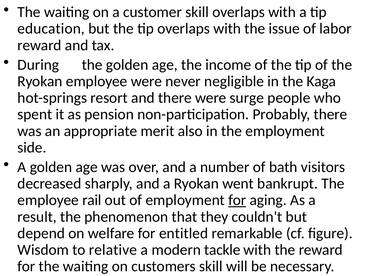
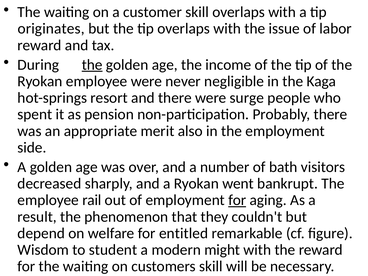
education: education -> originates
the at (92, 65) underline: none -> present
relative: relative -> student
tackle: tackle -> might
